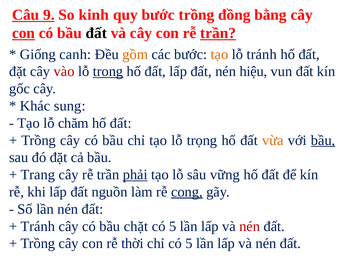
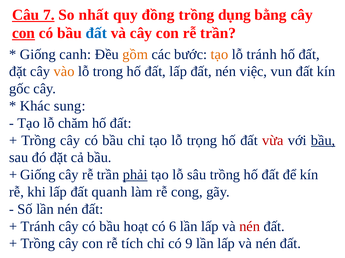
9: 9 -> 7
kinh: kinh -> nhất
quy bước: bước -> đồng
đồng: đồng -> dụng
đất at (96, 33) colour: black -> blue
trần at (218, 33) underline: present -> none
vào colour: red -> orange
trong underline: present -> none
hiệu: hiệu -> việc
vừa colour: orange -> red
Trang at (38, 175): Trang -> Giống
sâu vững: vững -> trồng
nguồn: nguồn -> quanh
cong underline: present -> none
chặt: chặt -> hoạt
5 at (173, 227): 5 -> 6
thời: thời -> tích
chỉ có 5: 5 -> 9
